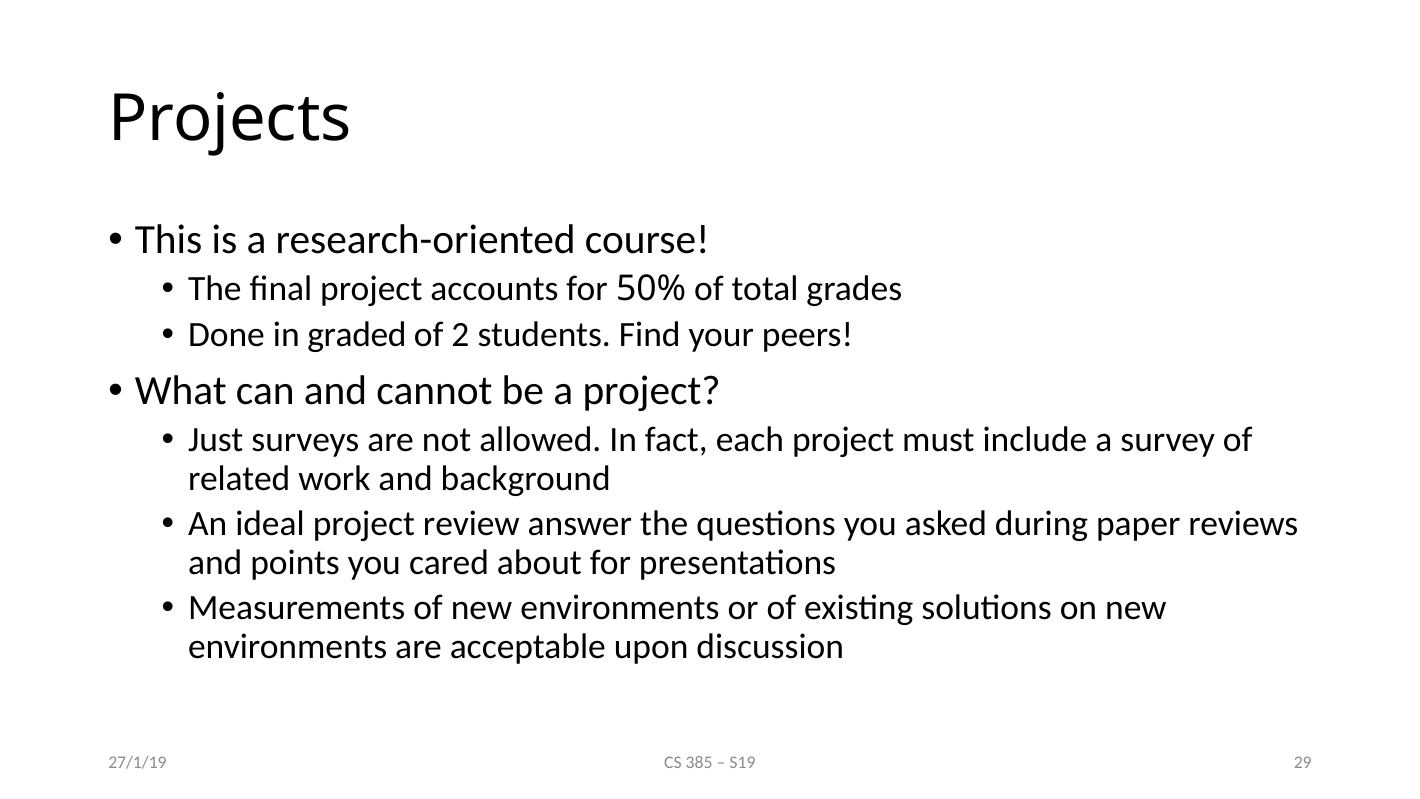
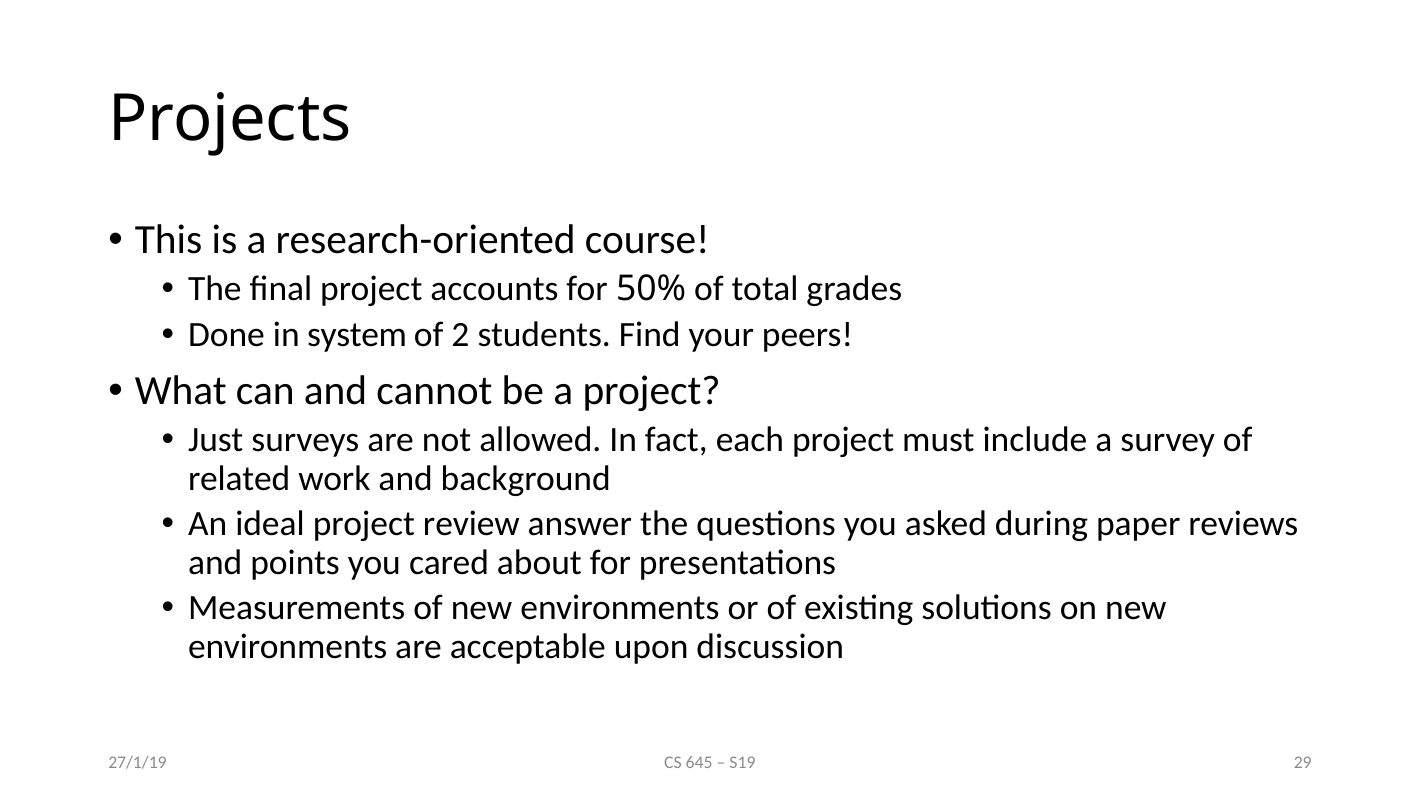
graded: graded -> system
385: 385 -> 645
